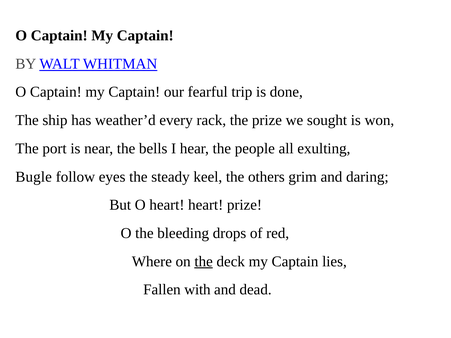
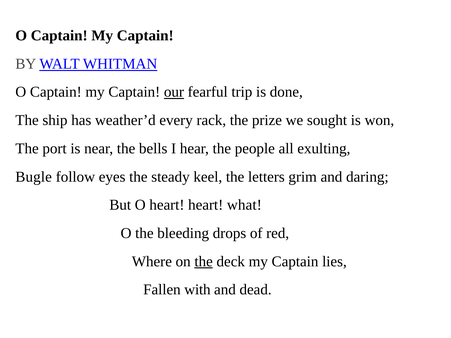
our underline: none -> present
others: others -> letters
heart prize: prize -> what
